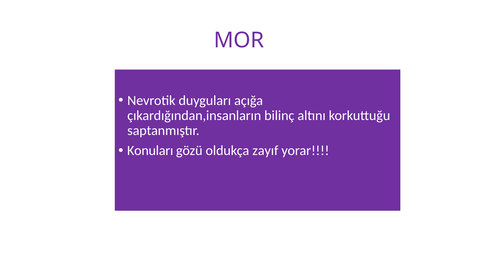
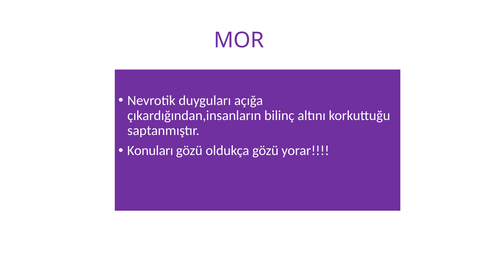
oldukça zayıf: zayıf -> gözü
